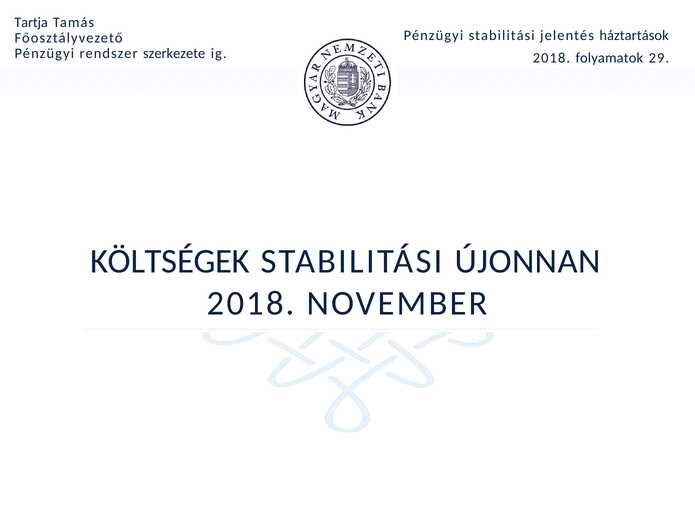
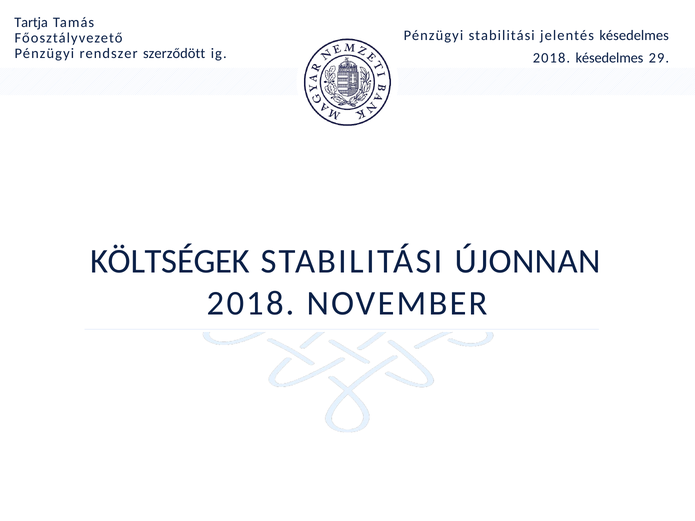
jelentés háztartások: háztartások -> késedelmes
szerkezete: szerkezete -> szerződött
2018 folyamatok: folyamatok -> késedelmes
